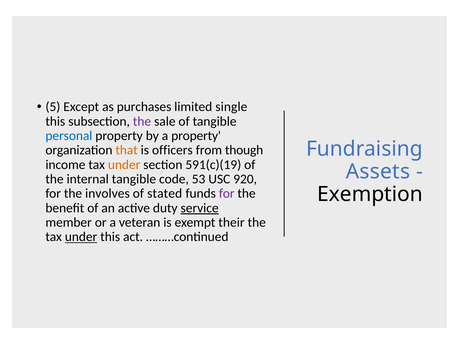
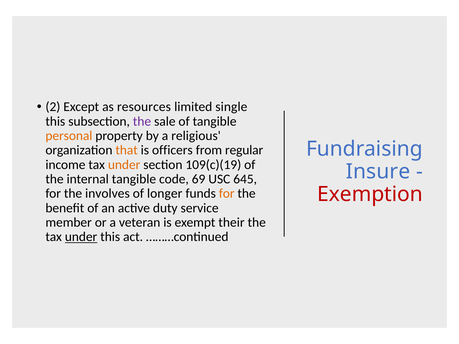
5: 5 -> 2
purchases: purchases -> resources
personal colour: blue -> orange
a property: property -> religious
though: though -> regular
591(c)(19: 591(c)(19 -> 109(c)(19
Assets: Assets -> Insure
53: 53 -> 69
920: 920 -> 645
stated: stated -> longer
for at (227, 194) colour: purple -> orange
Exemption colour: black -> red
service underline: present -> none
